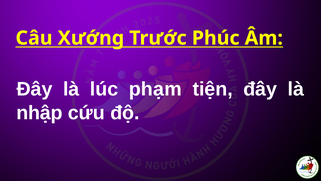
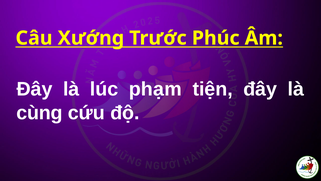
nhập: nhập -> cùng
